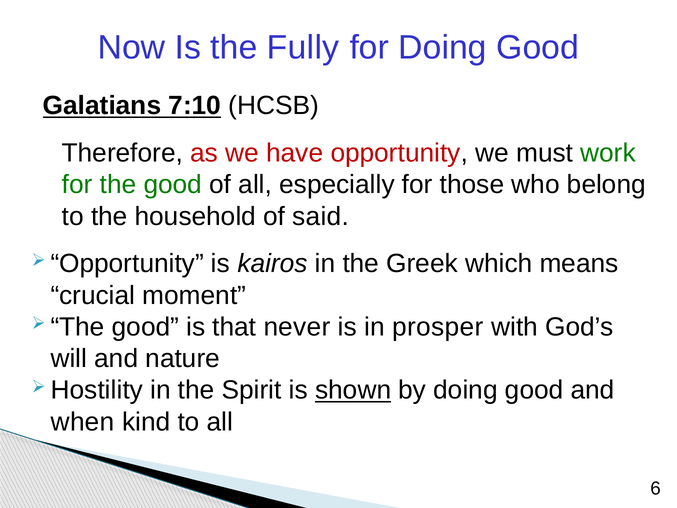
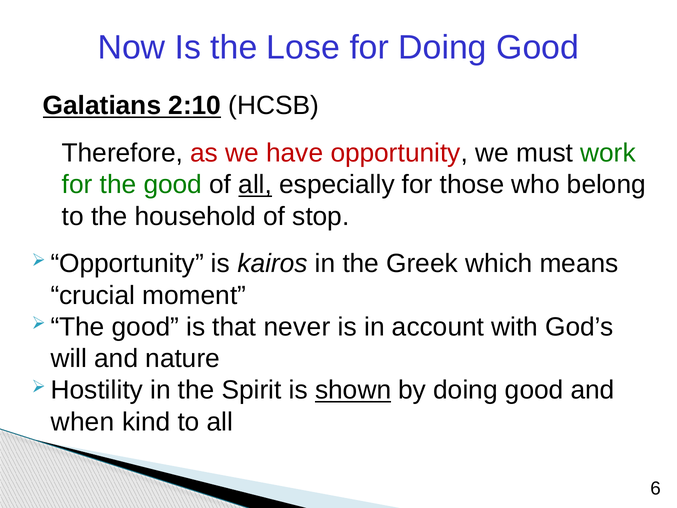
Fully: Fully -> Lose
7:10: 7:10 -> 2:10
all at (255, 185) underline: none -> present
said: said -> stop
prosper: prosper -> account
